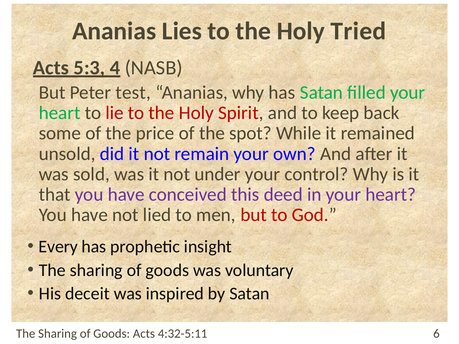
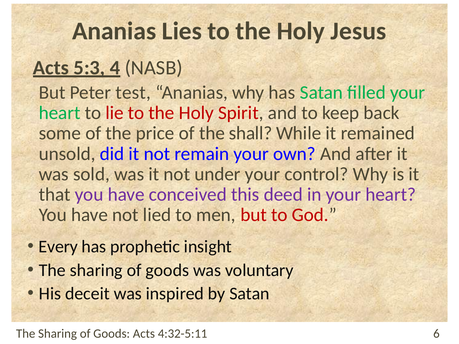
Tried: Tried -> Jesus
spot: spot -> shall
